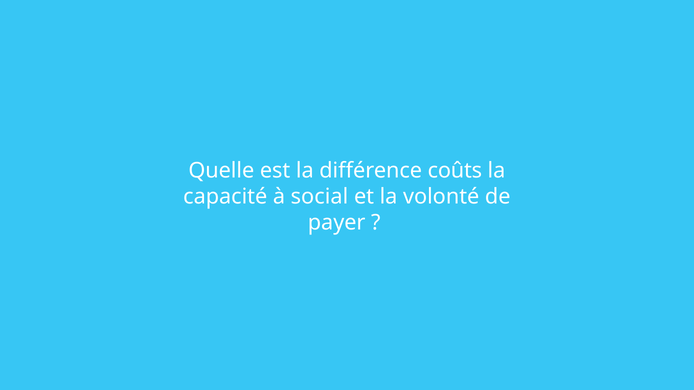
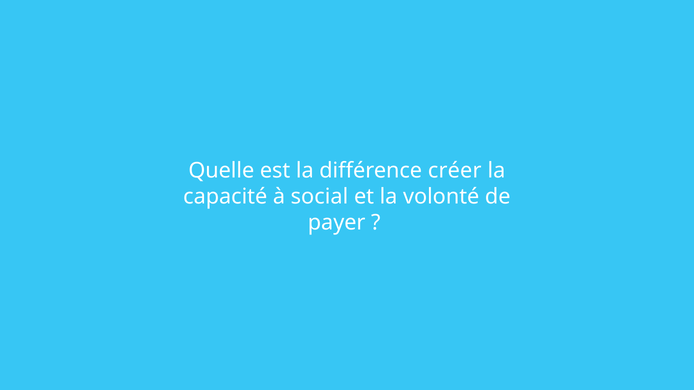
coûts: coûts -> créer
